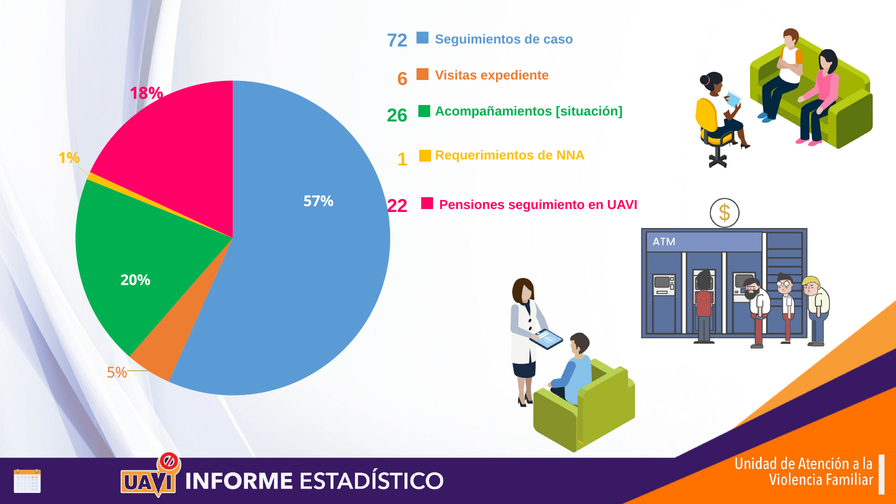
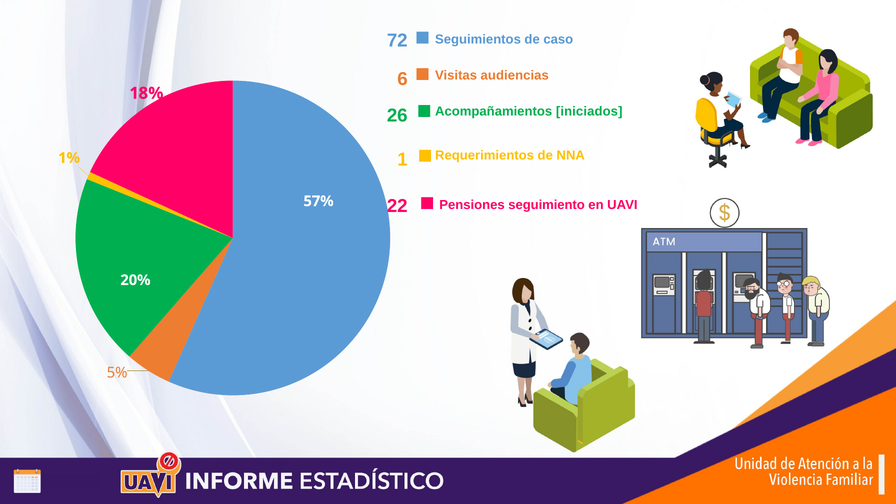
expediente: expediente -> audiencias
situación: situación -> iniciados
